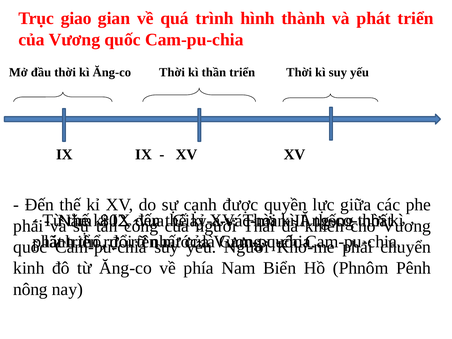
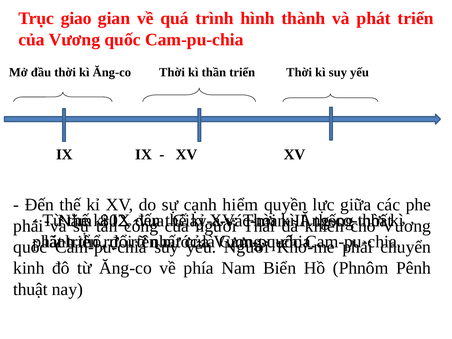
được: được -> hiểm
nông: nông -> thuật
